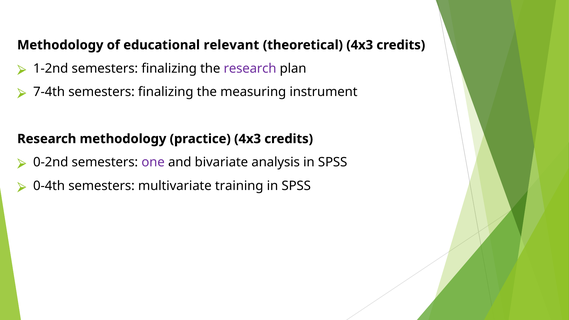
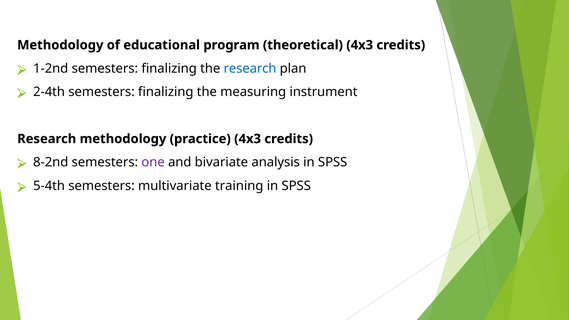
relevant: relevant -> program
research at (250, 69) colour: purple -> blue
7-4th: 7-4th -> 2-4th
0-2nd: 0-2nd -> 8-2nd
0-4th: 0-4th -> 5-4th
